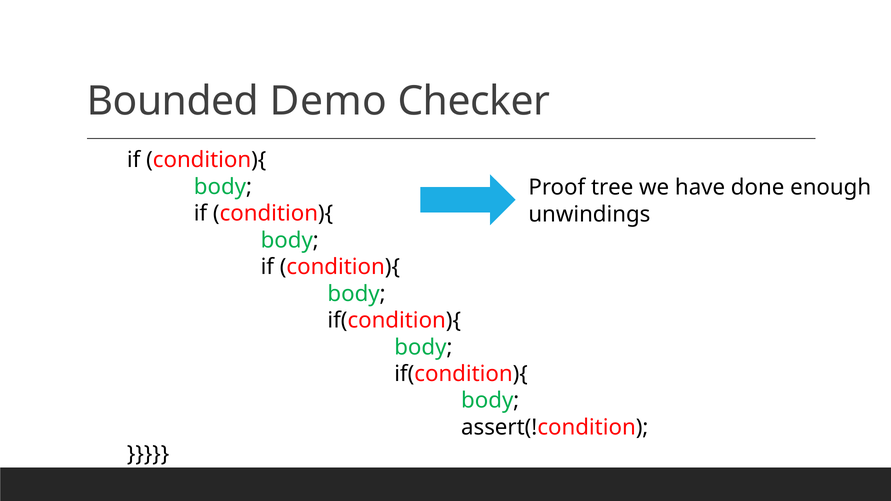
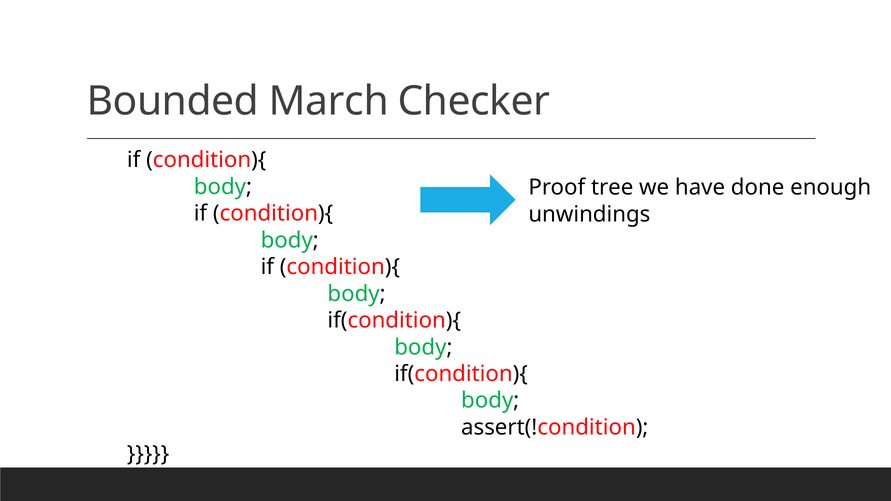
Demo: Demo -> March
